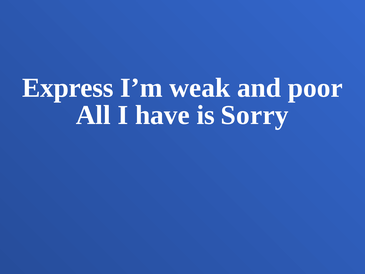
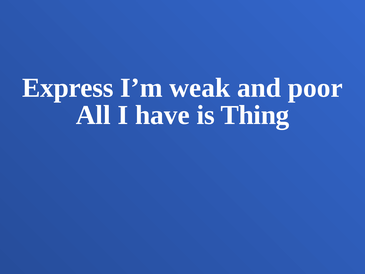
Sorry: Sorry -> Thing
